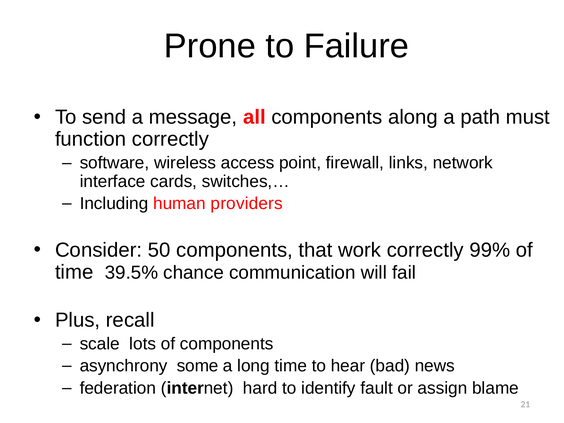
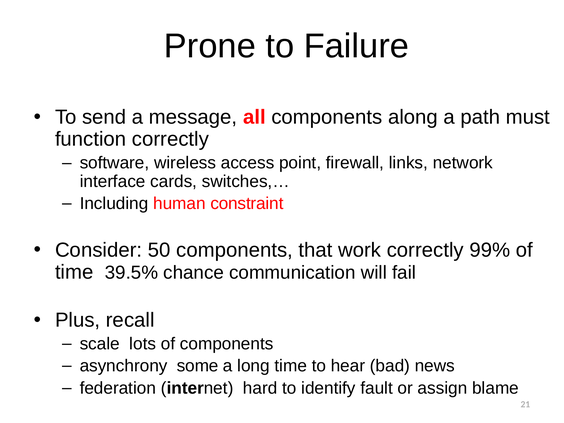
providers: providers -> constraint
